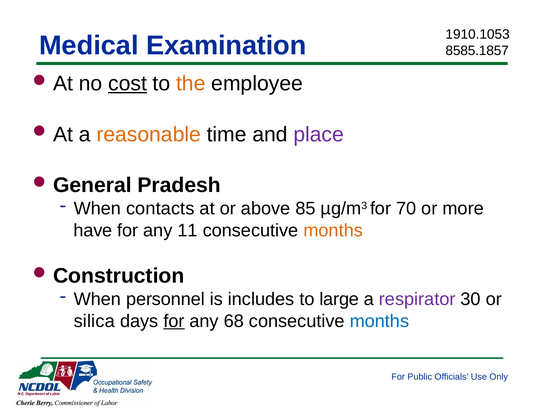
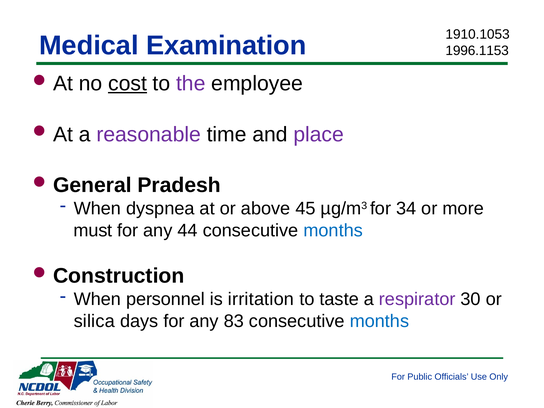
8585.1857: 8585.1857 -> 1996.1153
the colour: orange -> purple
reasonable colour: orange -> purple
contacts: contacts -> dyspnea
85: 85 -> 45
70: 70 -> 34
have: have -> must
11: 11 -> 44
months at (333, 230) colour: orange -> blue
includes: includes -> irritation
large: large -> taste
for at (174, 321) underline: present -> none
68: 68 -> 83
